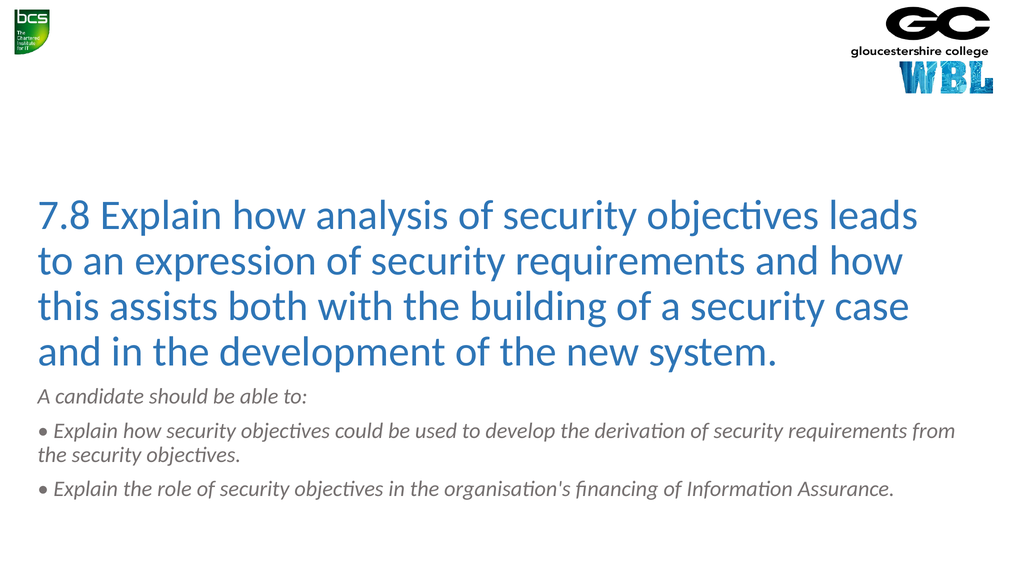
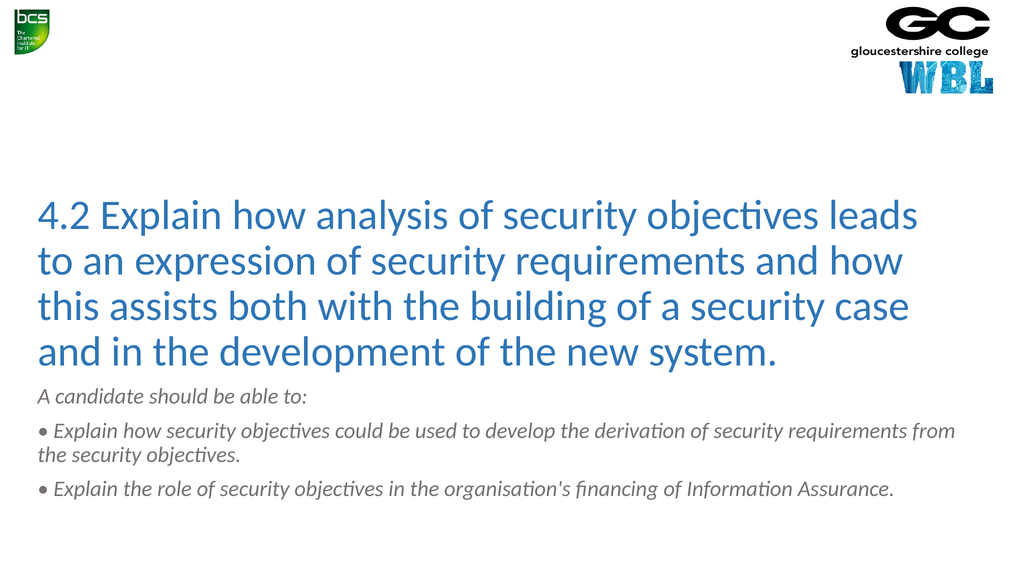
7.8: 7.8 -> 4.2
